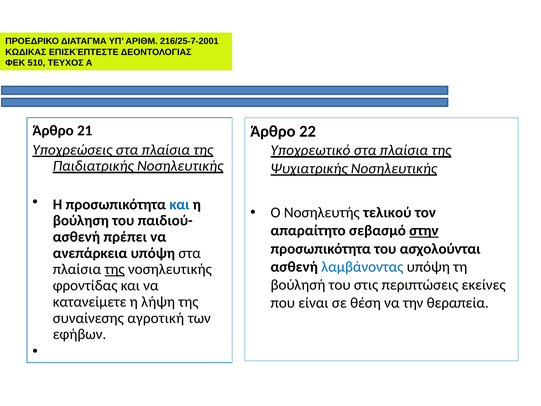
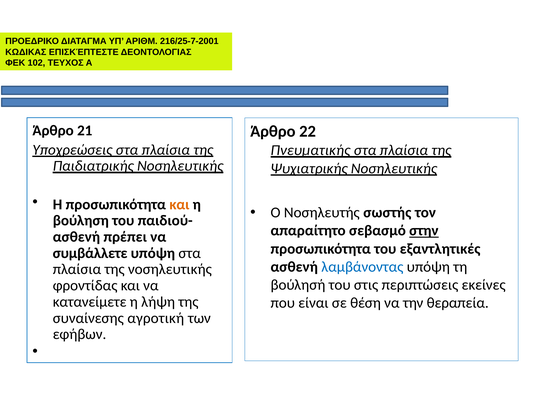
510: 510 -> 102
Υποχρεωτικό: Υποχρεωτικό -> Πνευματικής
και at (179, 204) colour: blue -> orange
τελικού: τελικού -> σωστής
ασχολούνται: ασχολούνται -> εξαντλητικές
ανεπάρκεια: ανεπάρκεια -> συμβάλλετε
της at (115, 269) underline: present -> none
